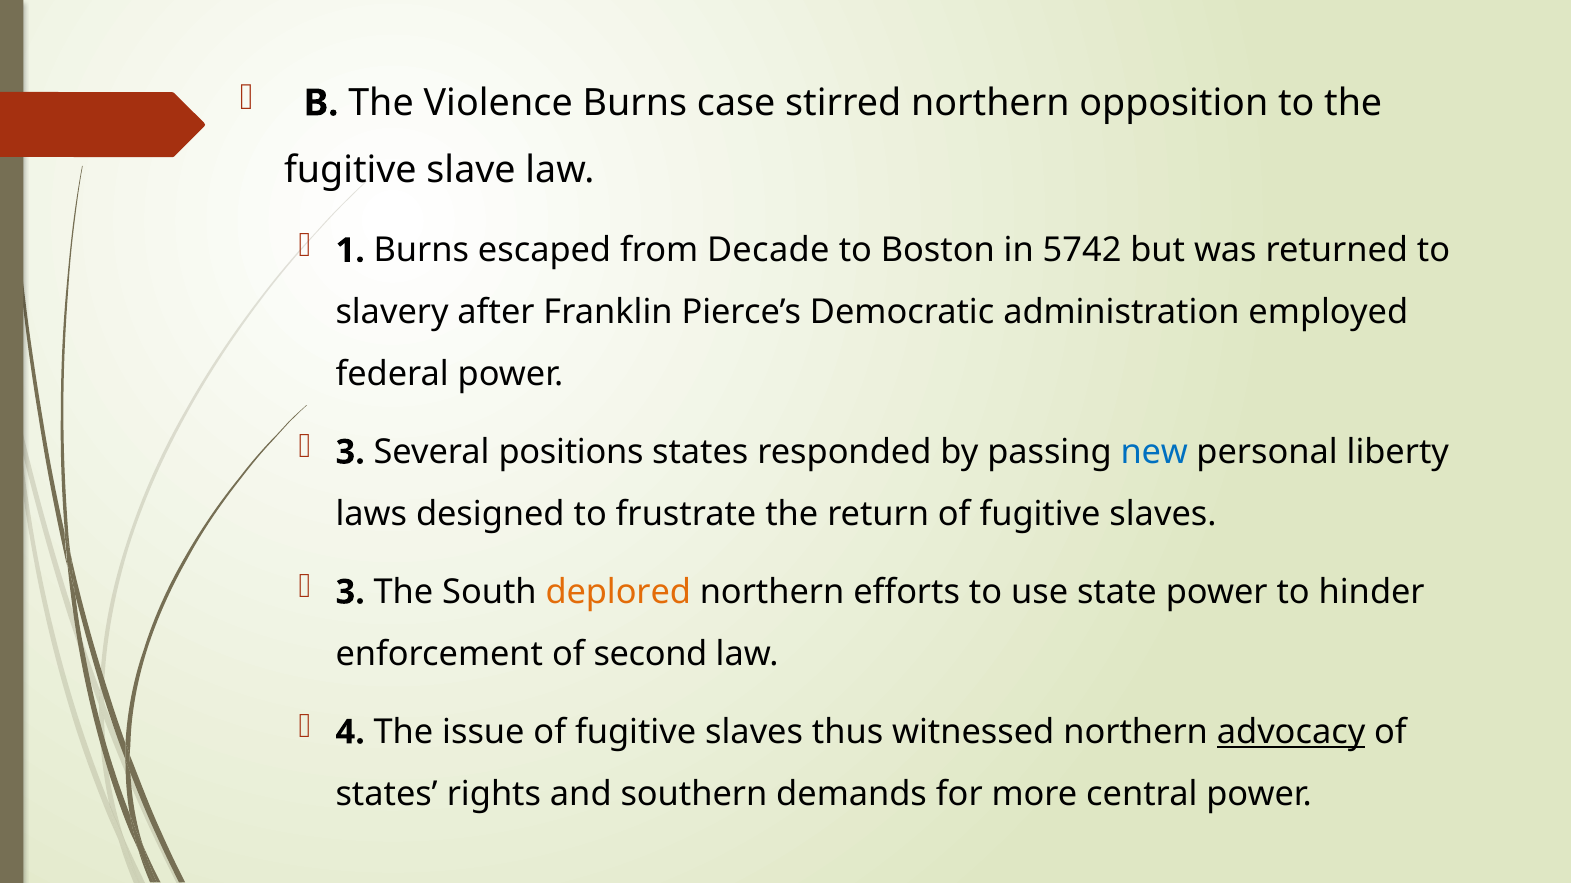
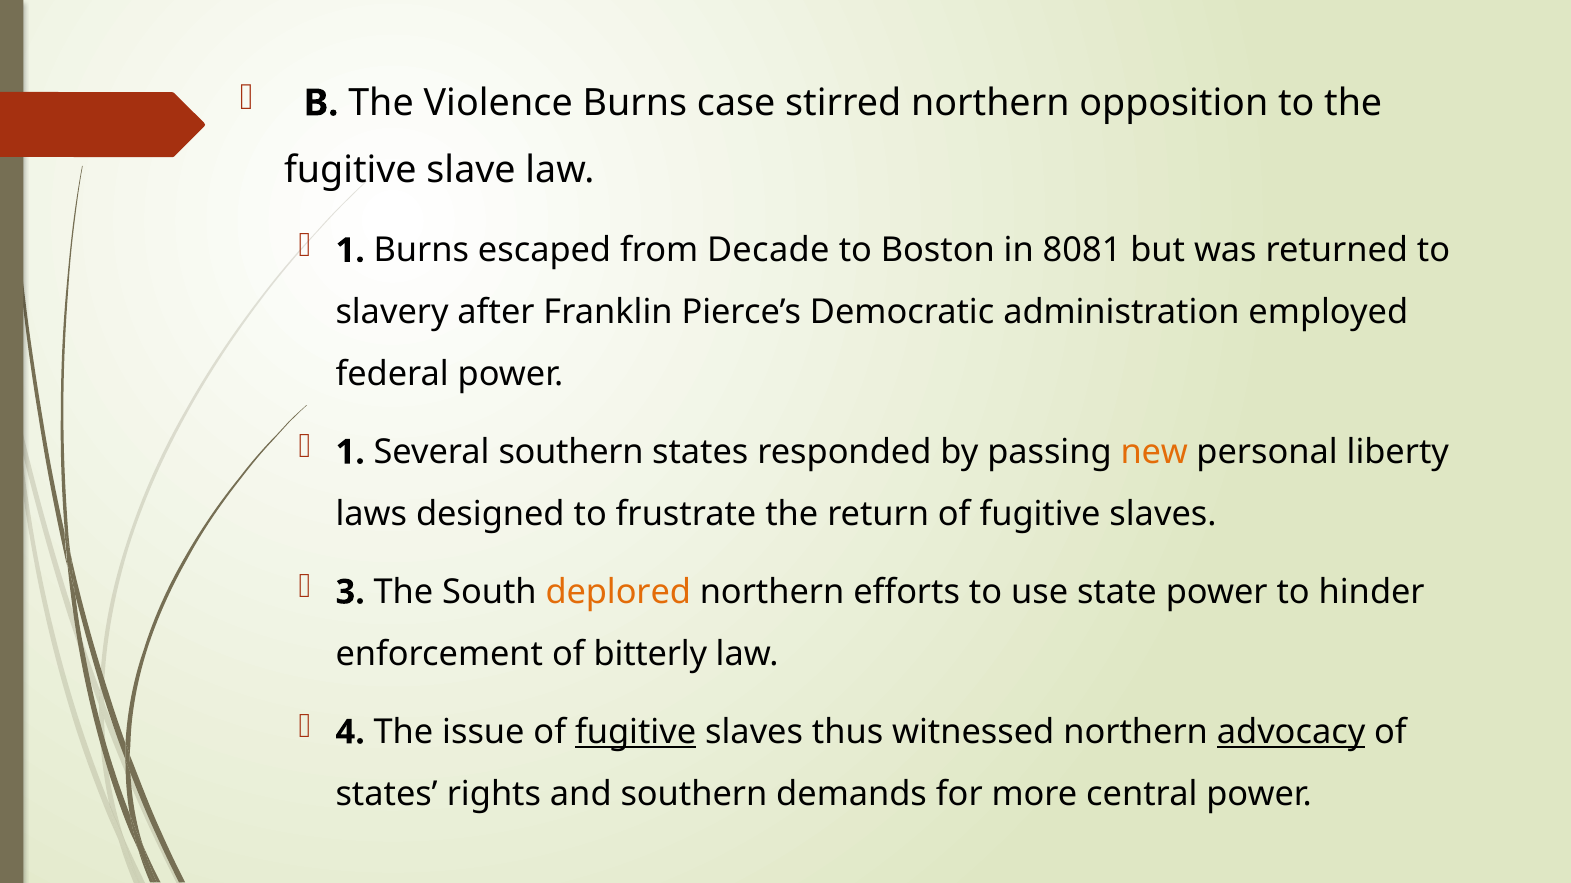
5742: 5742 -> 8081
3 at (350, 453): 3 -> 1
Several positions: positions -> southern
new colour: blue -> orange
second: second -> bitterly
fugitive at (636, 733) underline: none -> present
